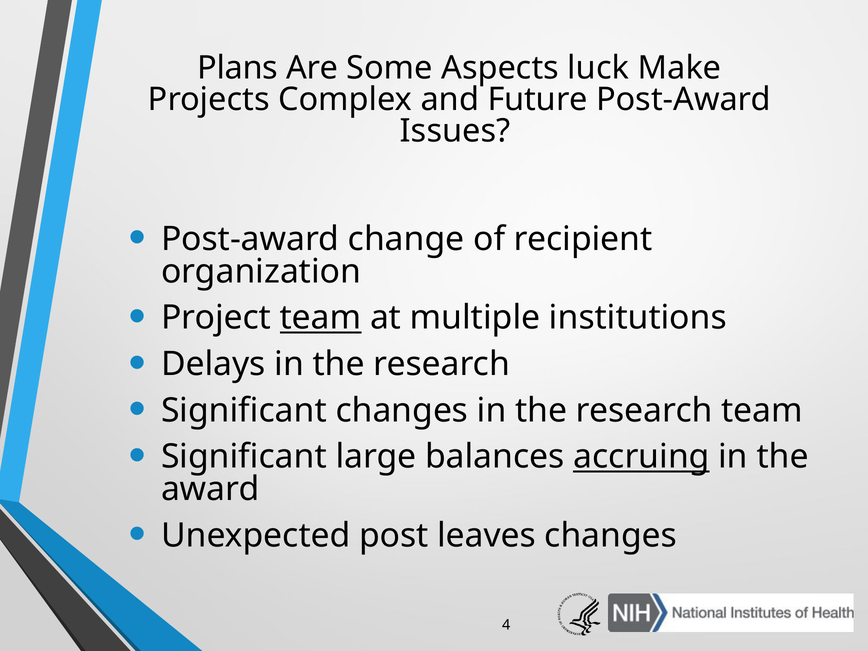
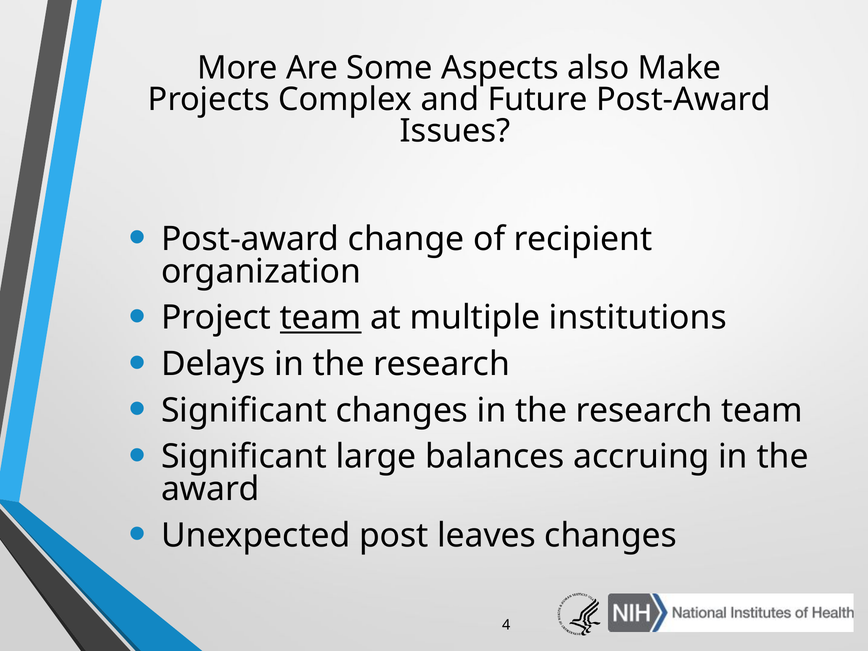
Plans: Plans -> More
luck: luck -> also
accruing underline: present -> none
